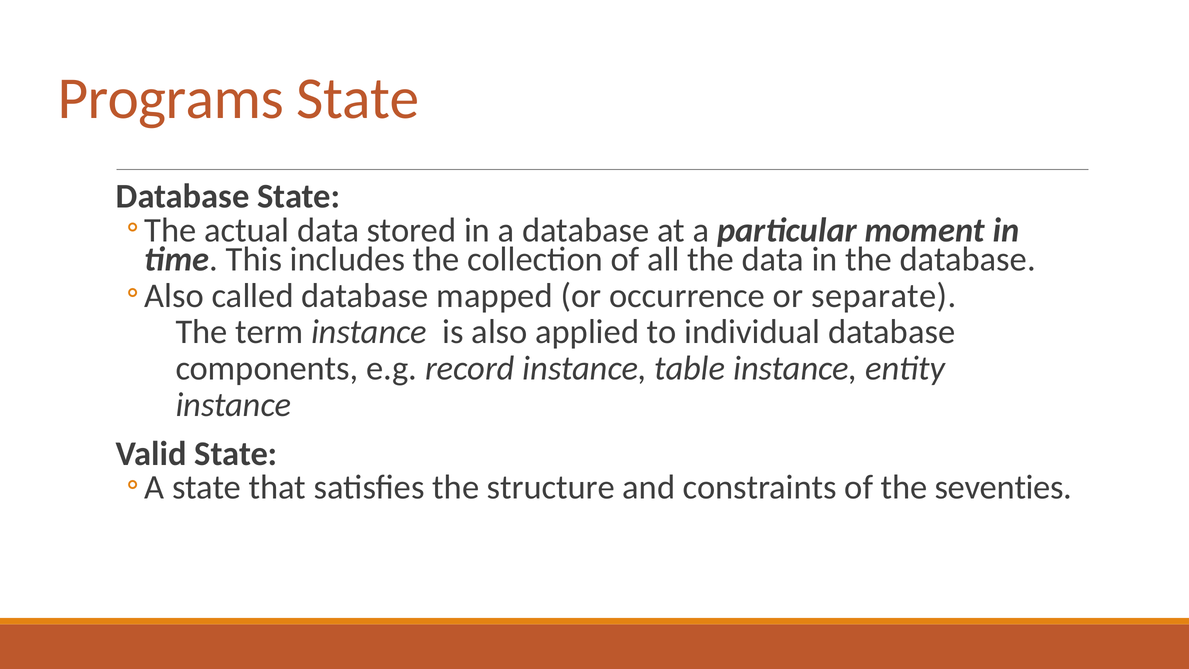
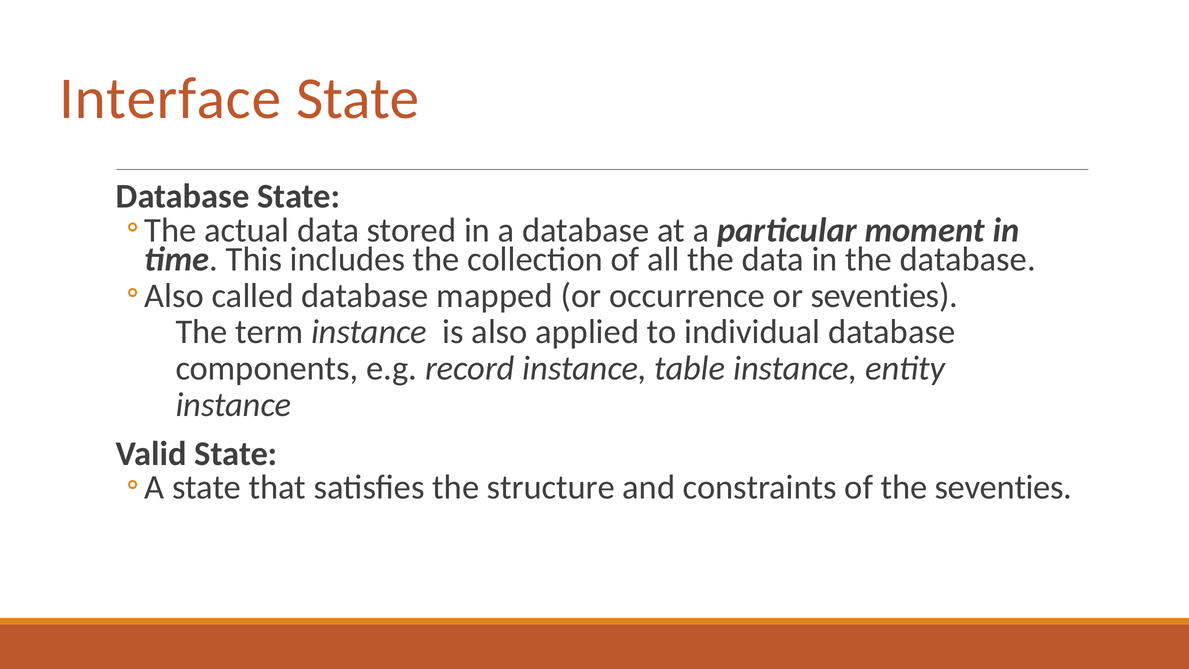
Programs: Programs -> Interface
or separate: separate -> seventies
